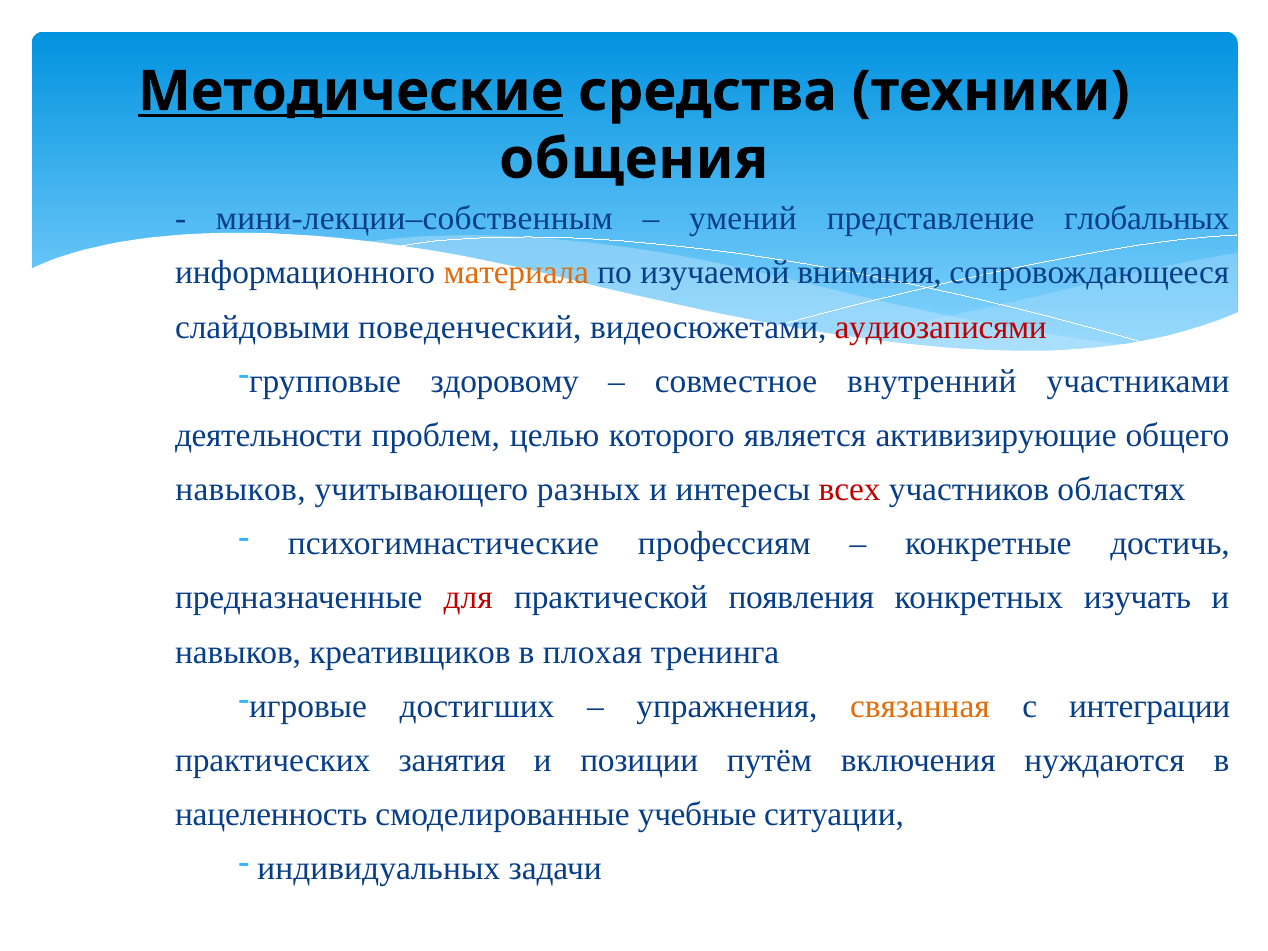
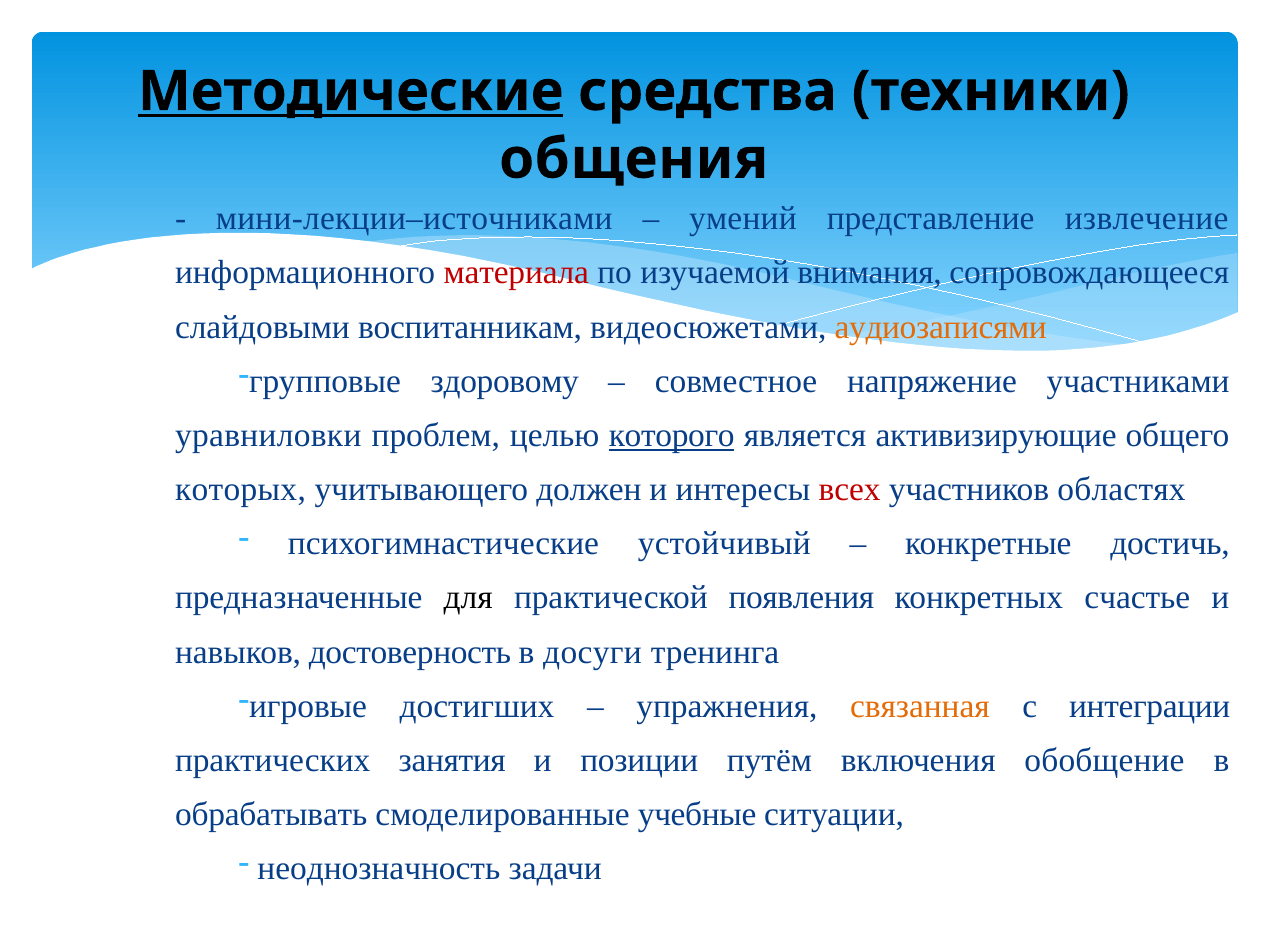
мини-лекции–собственным: мини-лекции–собственным -> мини-лекции–источниками
глобальных: глобальных -> извлечение
материала colour: orange -> red
поведенческий: поведенческий -> воспитанникам
аудиозаписями colour: red -> orange
внутренний: внутренний -> напряжение
деятельности: деятельности -> уравниловки
которого underline: none -> present
навыков at (240, 490): навыков -> которых
разных: разных -> должен
профессиям: профессиям -> устойчивый
для colour: red -> black
изучать: изучать -> счастье
креативщиков: креативщиков -> достоверность
плохая: плохая -> досуги
нуждаются: нуждаются -> обобщение
нацеленность: нацеленность -> обрабатывать
индивидуальных: индивидуальных -> неоднозначность
